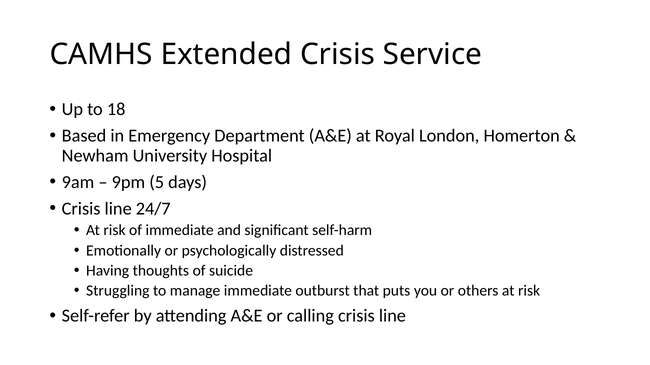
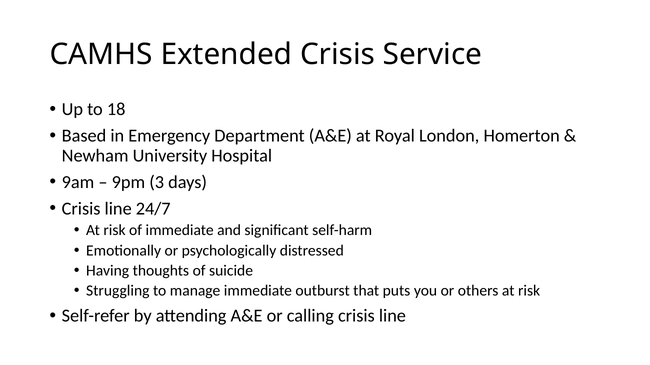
5: 5 -> 3
